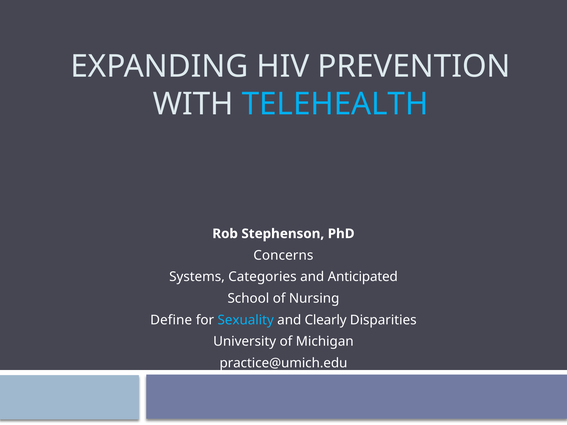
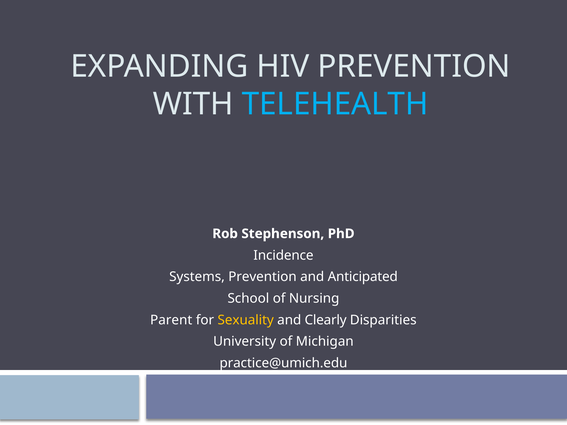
Concerns: Concerns -> Incidence
Systems Categories: Categories -> Prevention
Define: Define -> Parent
Sexuality colour: light blue -> yellow
